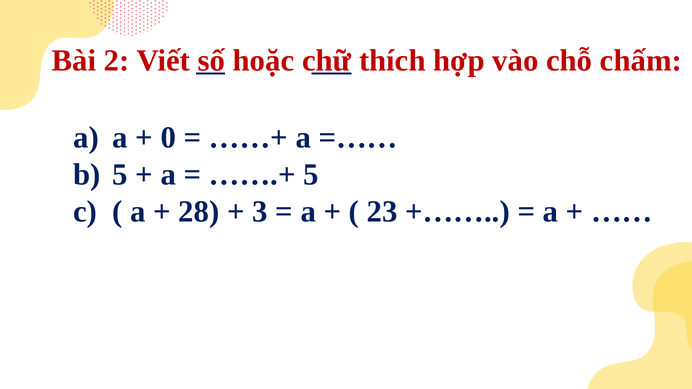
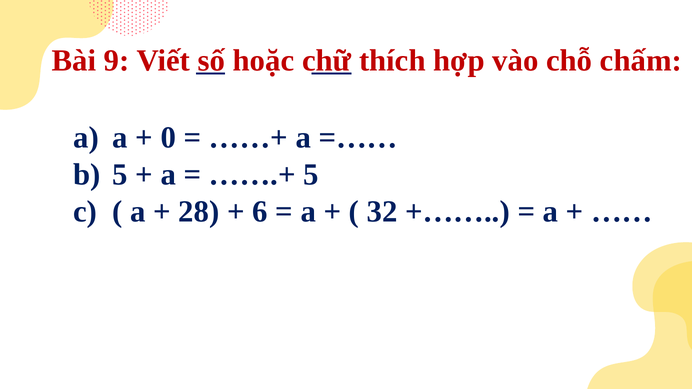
2: 2 -> 9
3: 3 -> 6
23: 23 -> 32
